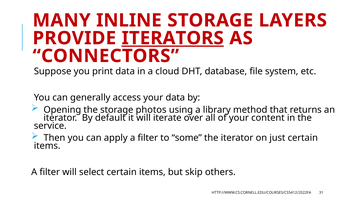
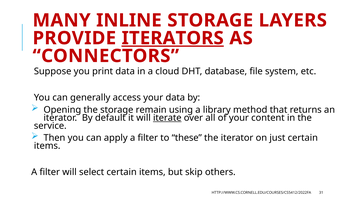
photos: photos -> remain
iterate underline: none -> present
some: some -> these
